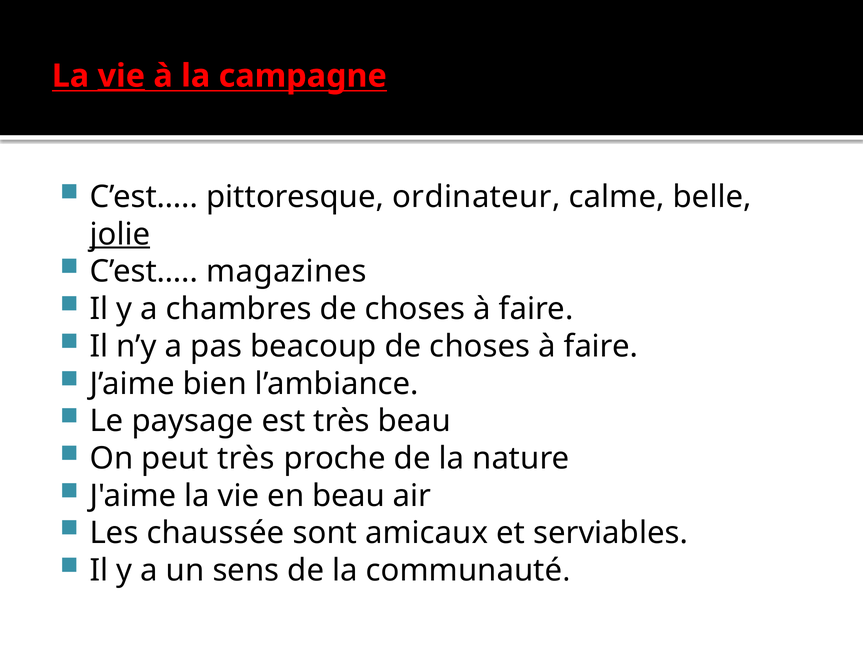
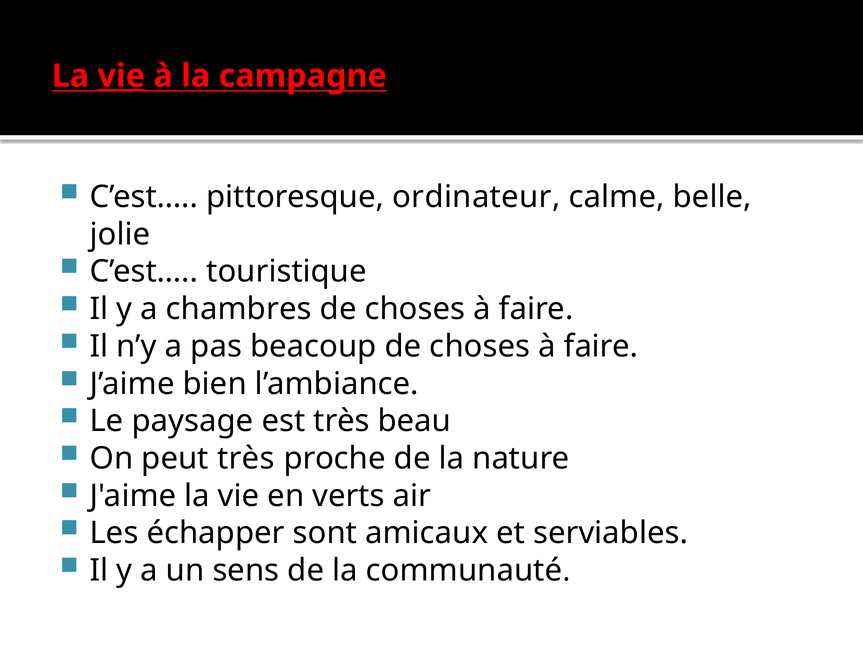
jolie underline: present -> none
magazines: magazines -> touristique
en beau: beau -> verts
chaussée: chaussée -> échapper
